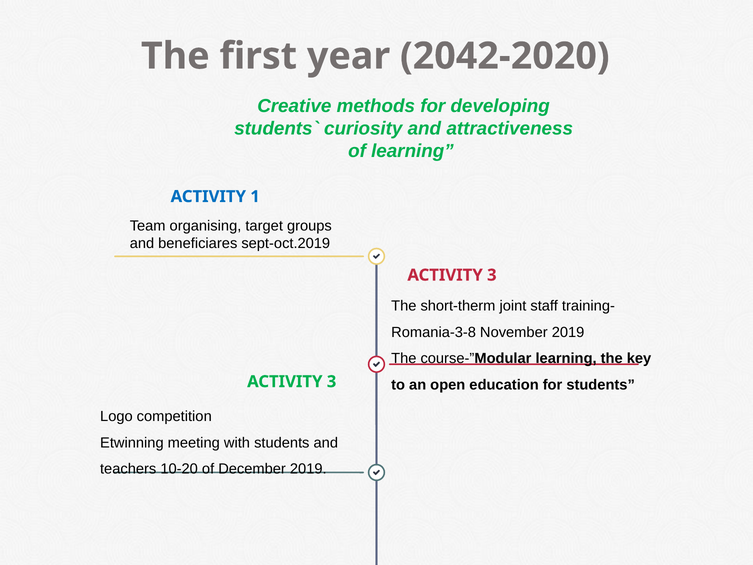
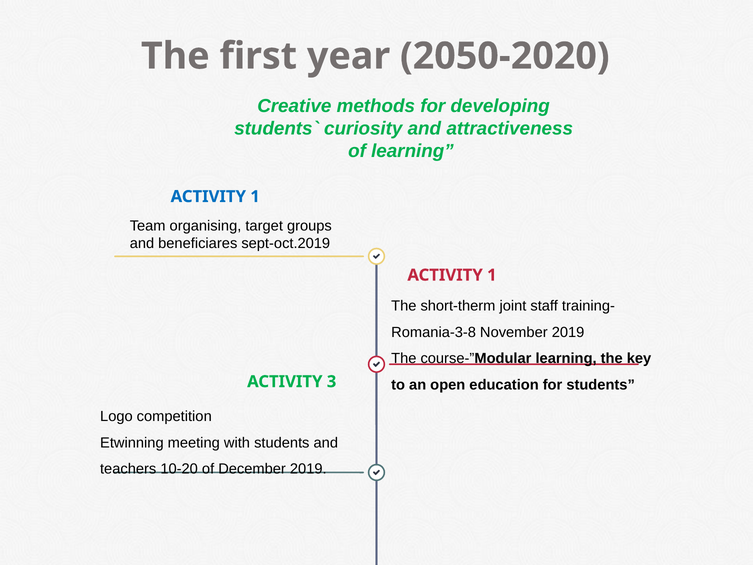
2042-2020: 2042-2020 -> 2050-2020
3 at (492, 275): 3 -> 1
